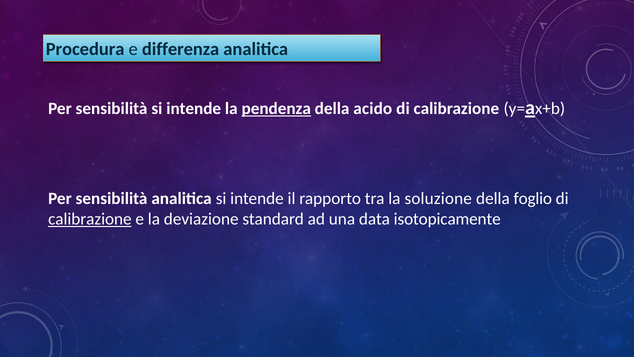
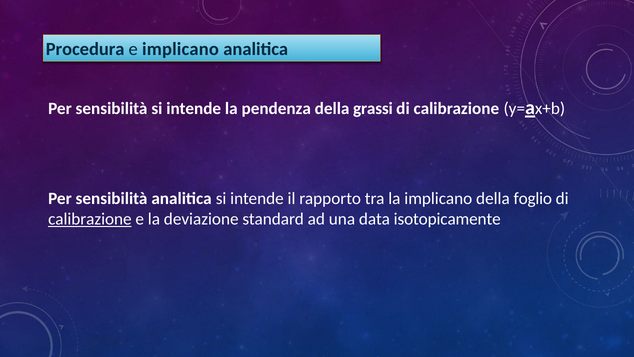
e differenza: differenza -> implicano
pendenza underline: present -> none
acido: acido -> grassi
la soluzione: soluzione -> implicano
